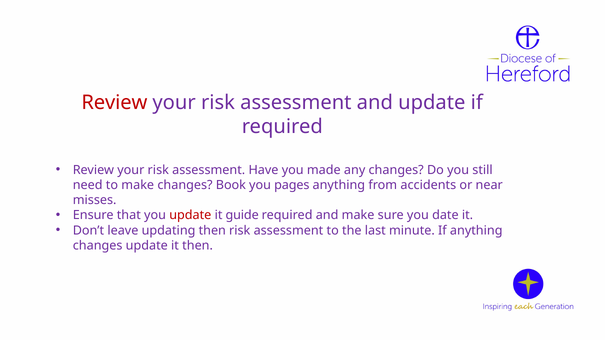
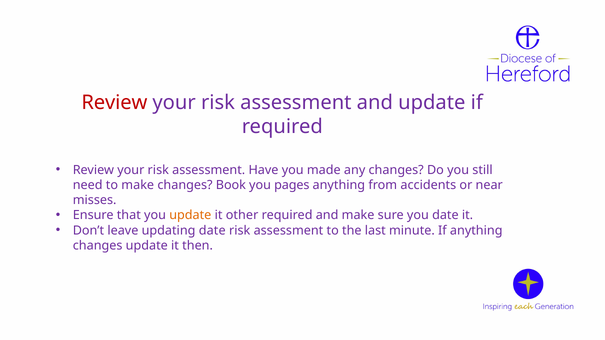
update at (190, 215) colour: red -> orange
guide: guide -> other
updating then: then -> date
